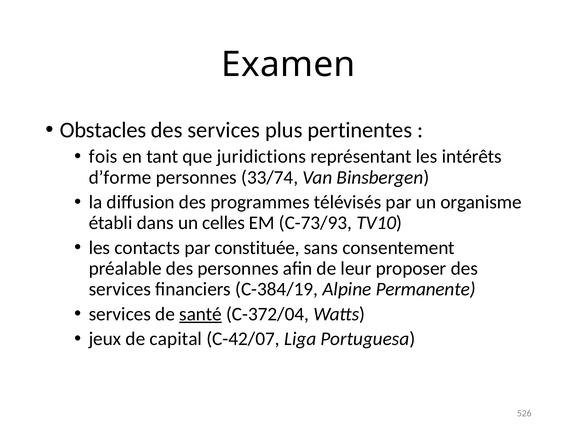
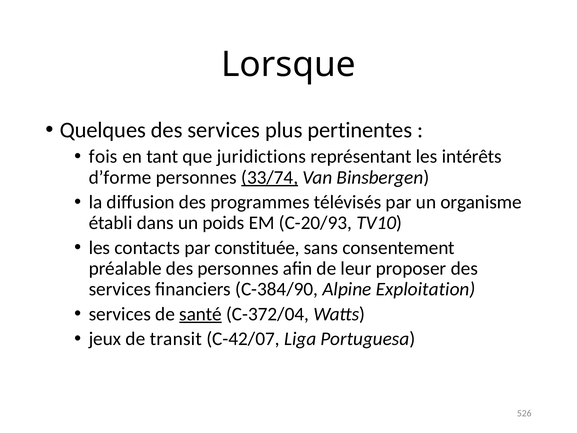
Examen: Examen -> Lorsque
Obstacles: Obstacles -> Quelques
33/74 underline: none -> present
celles: celles -> poids
C-73/93: C-73/93 -> C-20/93
C-384/19: C-384/19 -> C-384/90
Permanente: Permanente -> Exploitation
capital: capital -> transit
